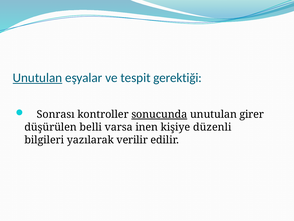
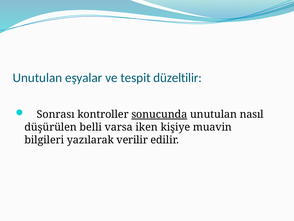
Unutulan at (37, 78) underline: present -> none
gerektiği: gerektiği -> düzeltilir
girer: girer -> nasıl
inen: inen -> iken
düzenli: düzenli -> muavin
